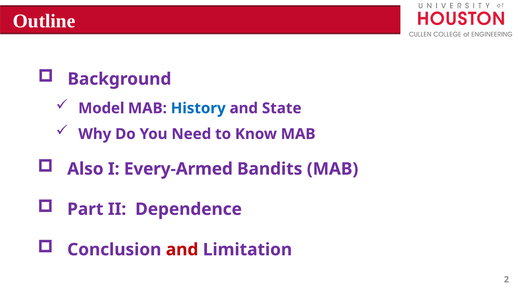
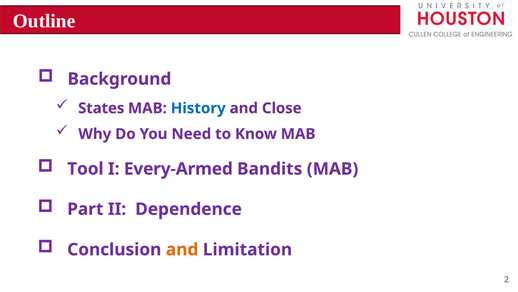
Model: Model -> States
State: State -> Close
Also: Also -> Tool
and at (182, 249) colour: red -> orange
